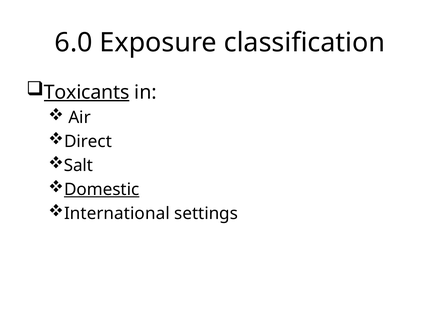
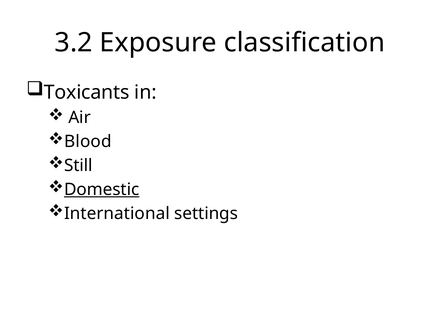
6.0: 6.0 -> 3.2
Toxicants underline: present -> none
Direct: Direct -> Blood
Salt: Salt -> Still
